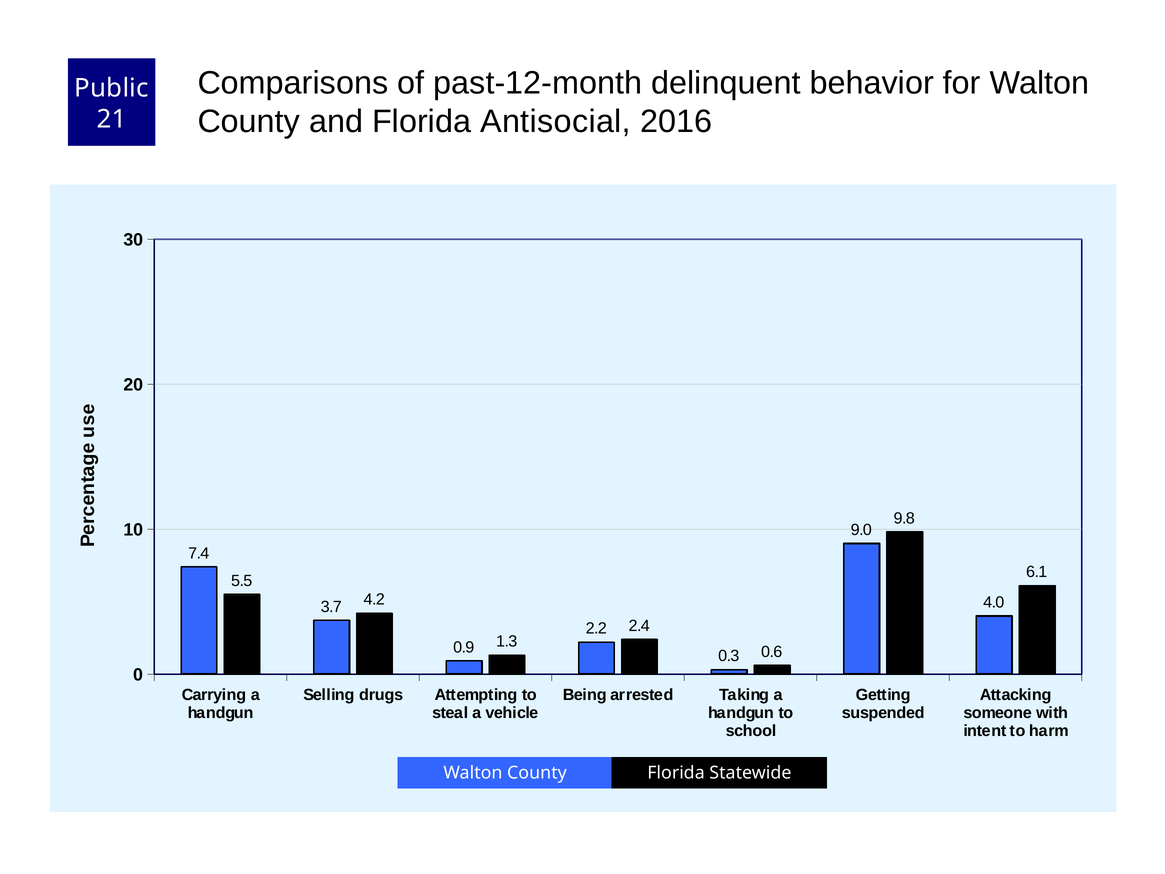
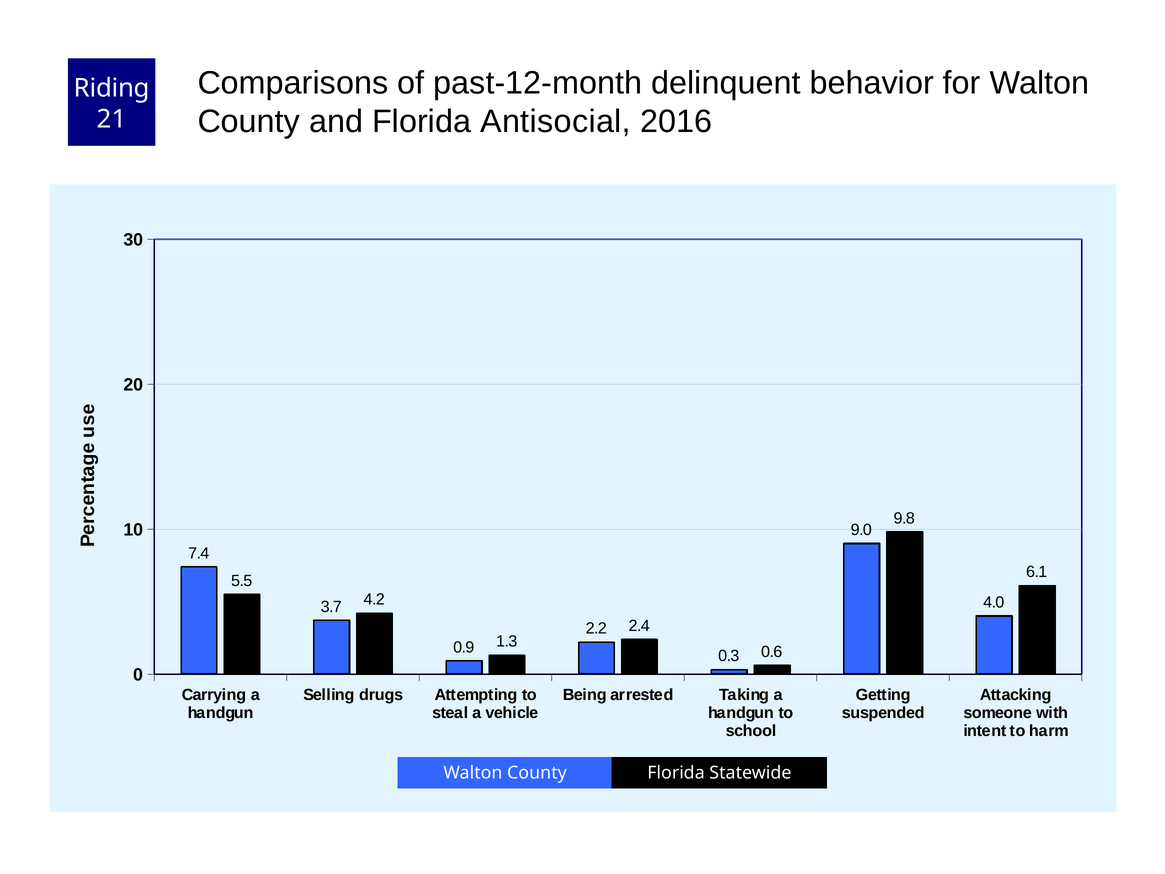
Public: Public -> Riding
